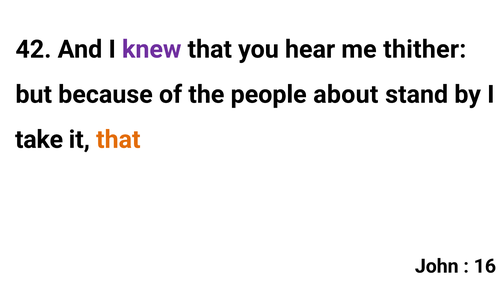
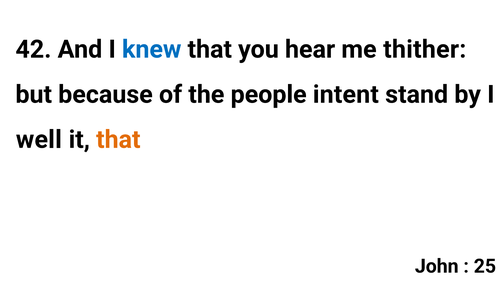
knew colour: purple -> blue
about: about -> intent
take: take -> well
16: 16 -> 25
